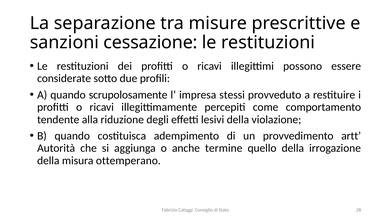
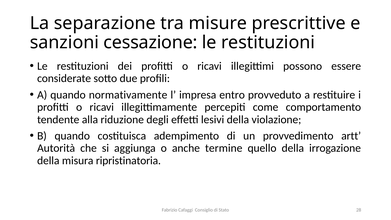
scrupolosamente: scrupolosamente -> normativamente
stessi: stessi -> entro
ottemperano: ottemperano -> ripristinatoria
